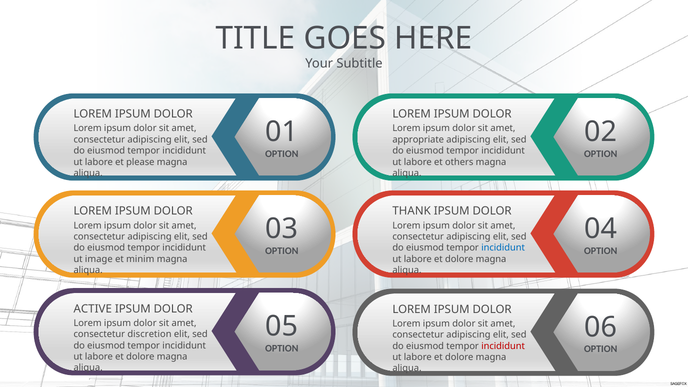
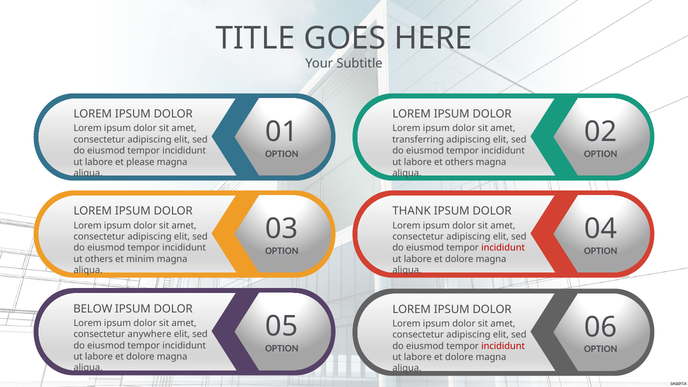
appropriate: appropriate -> transferring
incididunt at (503, 248) colour: blue -> red
ut image: image -> others
ACTIVE: ACTIVE -> BELOW
discretion: discretion -> anywhere
